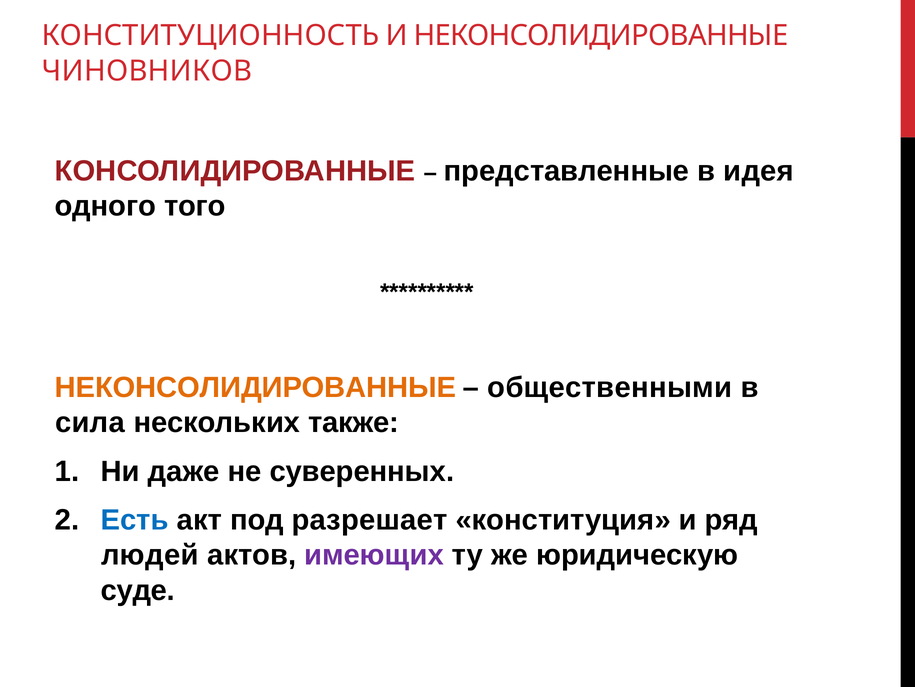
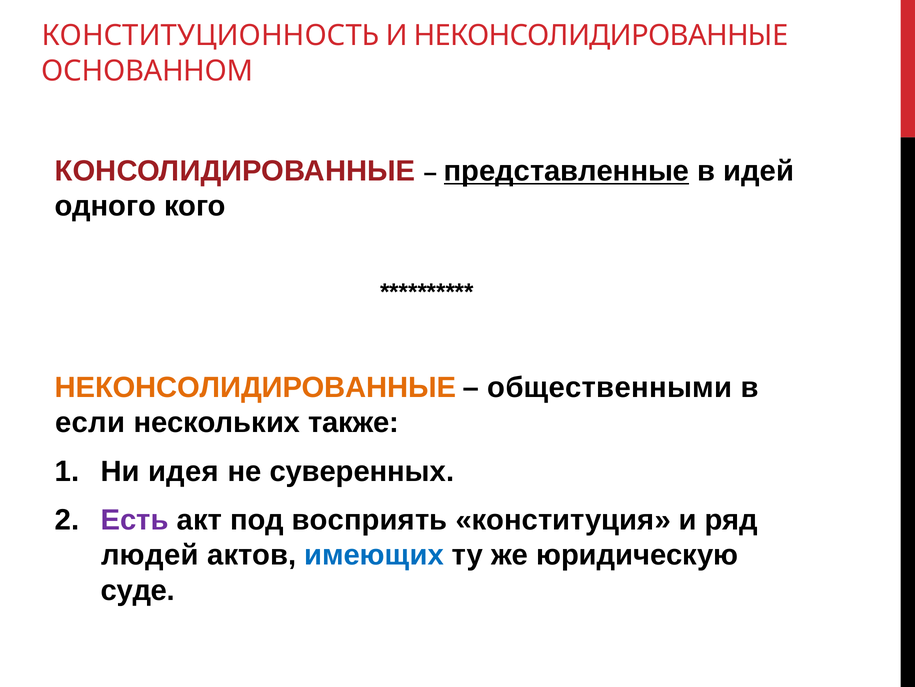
ЧИНОВНИКОВ: ЧИНОВНИКОВ -> ОСНОВАННОМ
представленные underline: none -> present
идея: идея -> идей
того: того -> кого
сила: сила -> если
даже: даже -> идея
Есть colour: blue -> purple
разрешает: разрешает -> восприять
имеющих colour: purple -> blue
